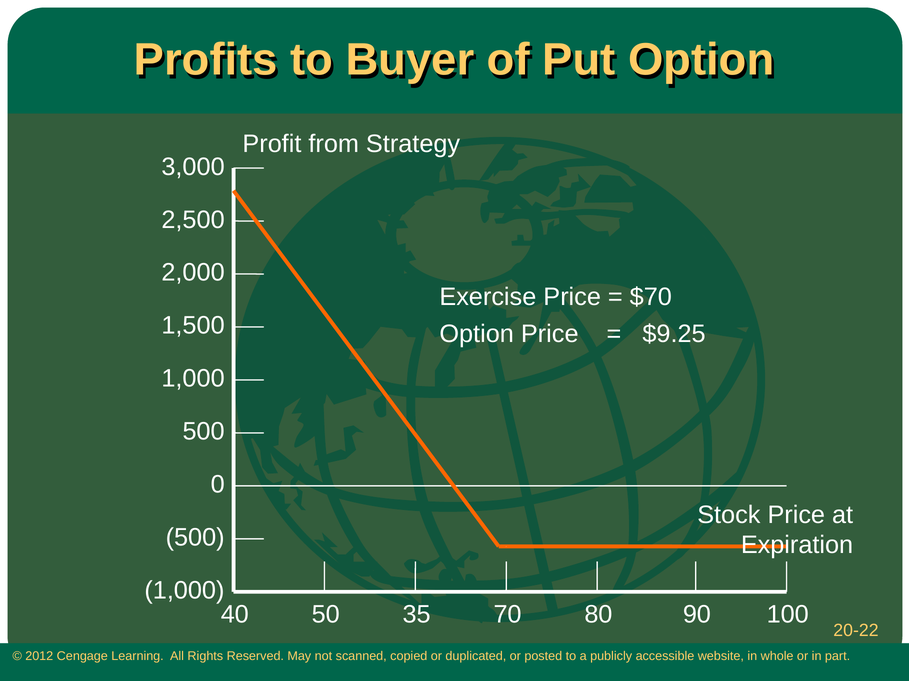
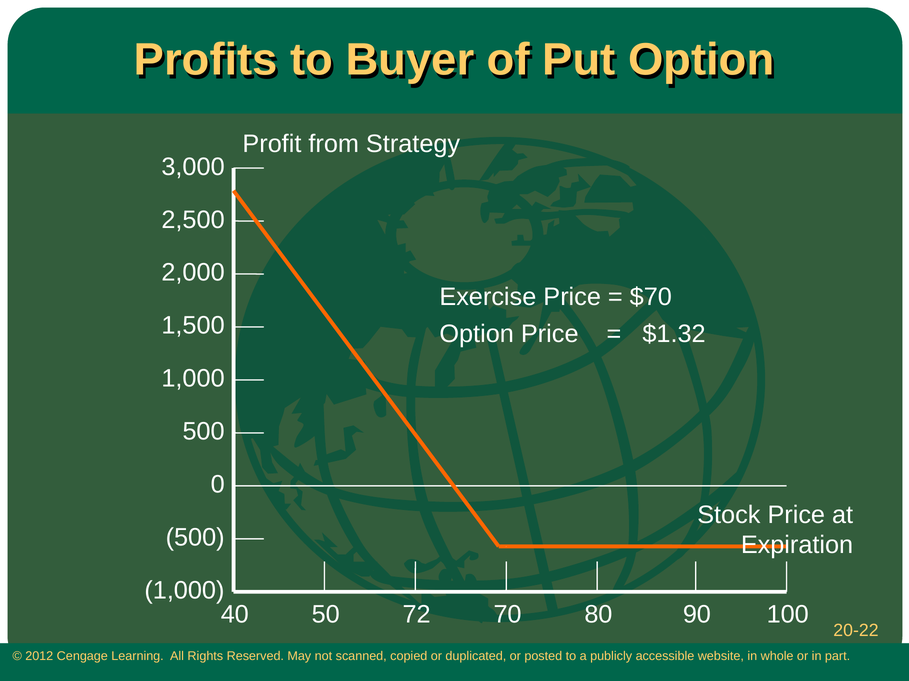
$9.25: $9.25 -> $1.32
35: 35 -> 72
